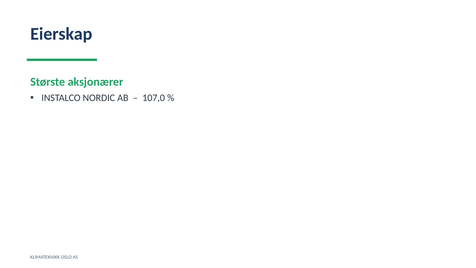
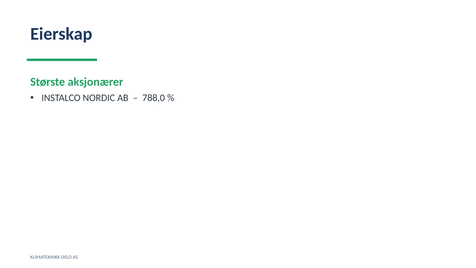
107,0: 107,0 -> 788,0
